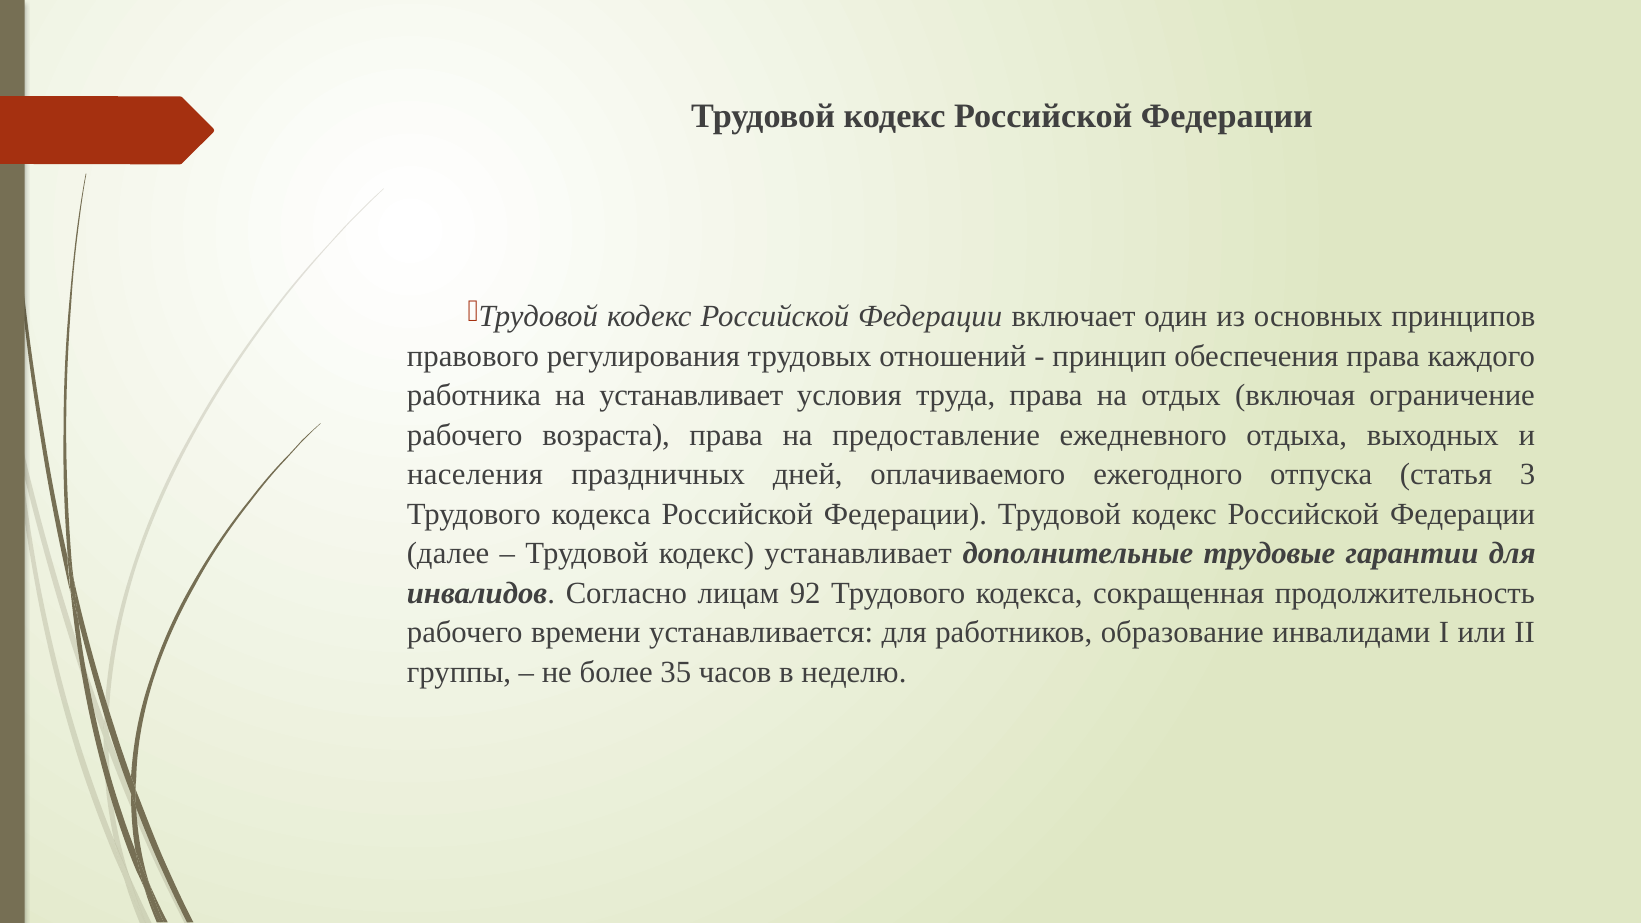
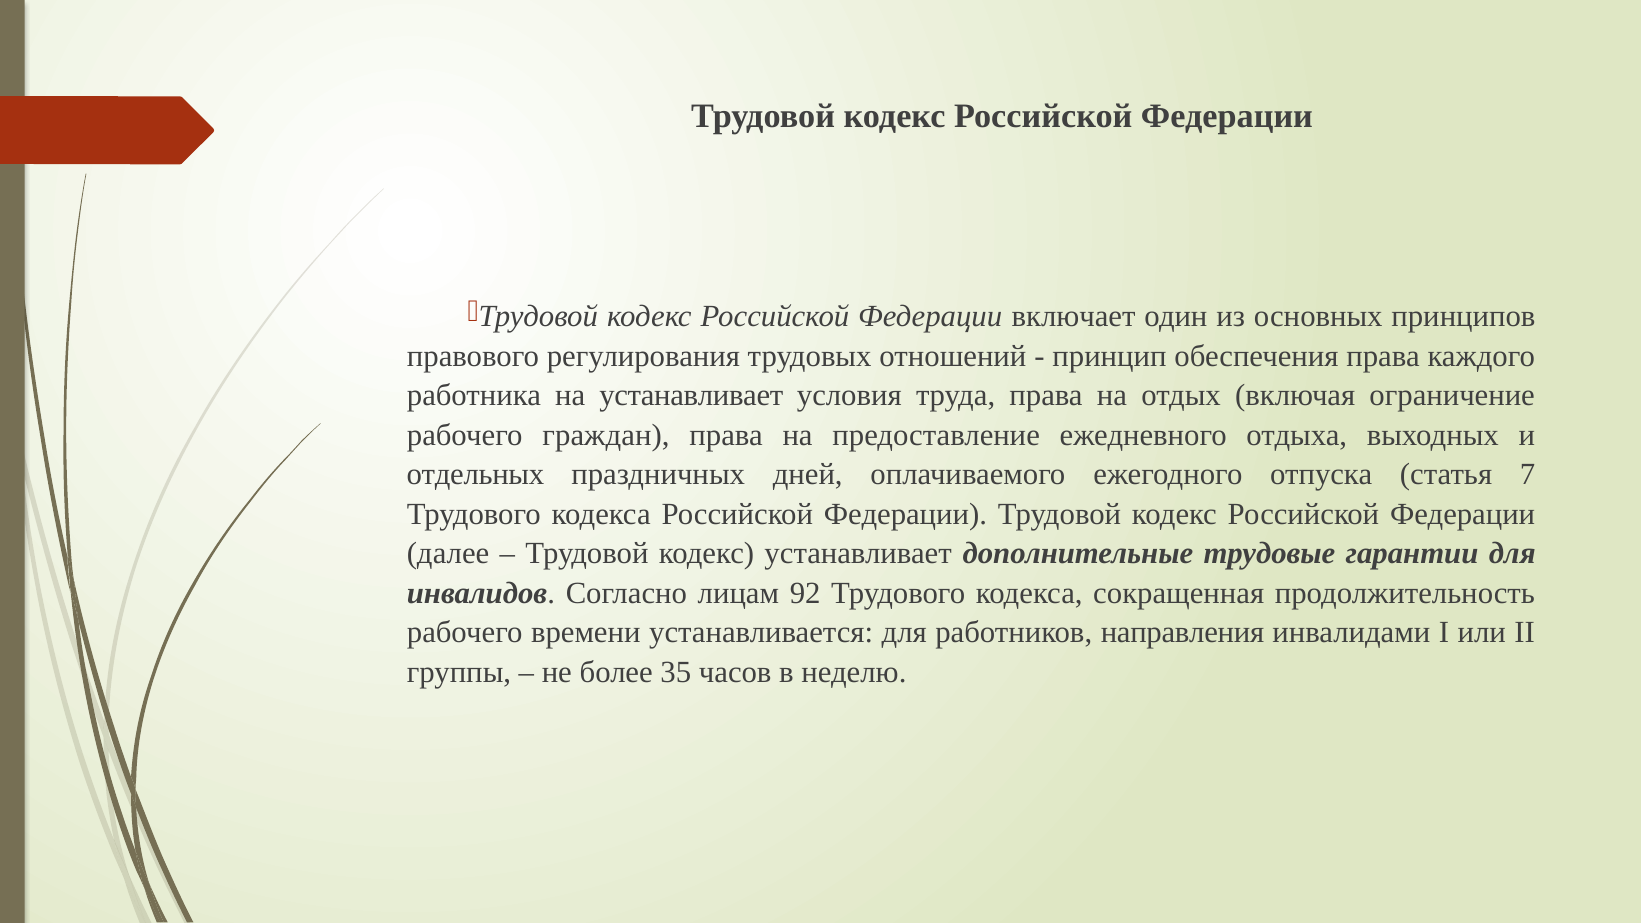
возраста: возраста -> граждан
населения: населения -> отдельных
3: 3 -> 7
образование: образование -> направления
